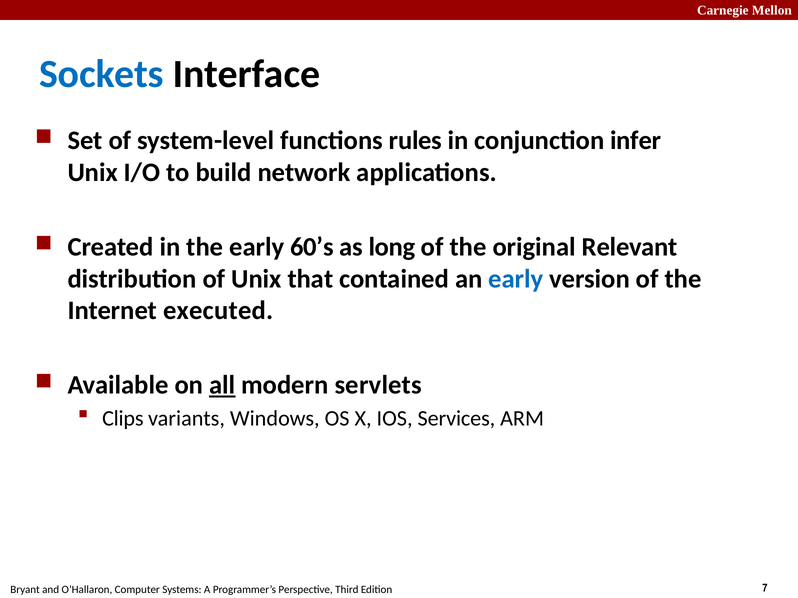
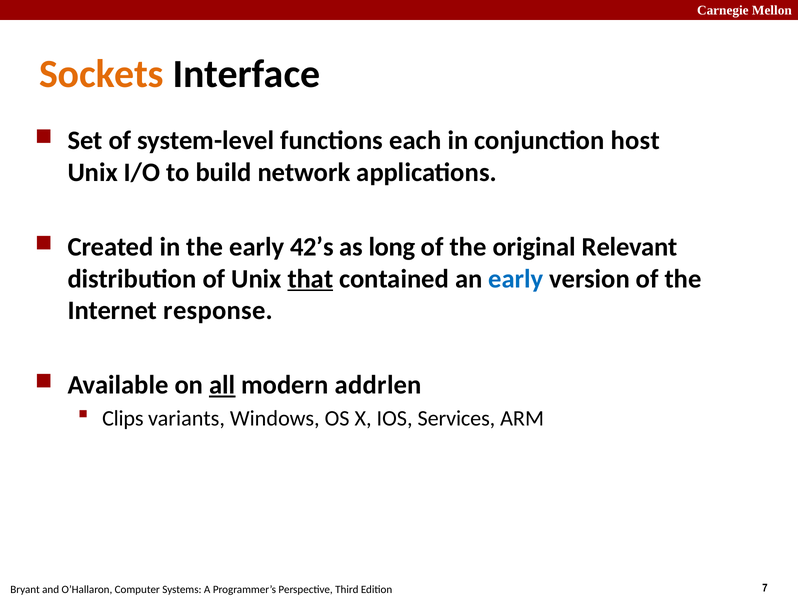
Sockets colour: blue -> orange
rules: rules -> each
infer: infer -> host
60’s: 60’s -> 42’s
that underline: none -> present
executed: executed -> response
servlets: servlets -> addrlen
